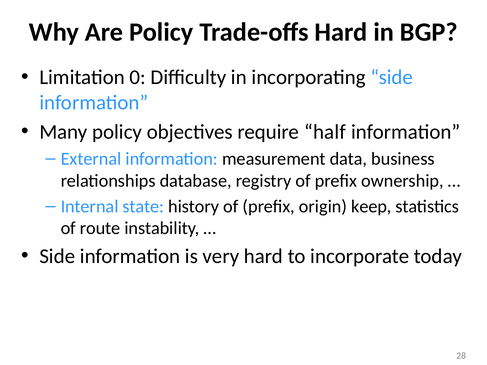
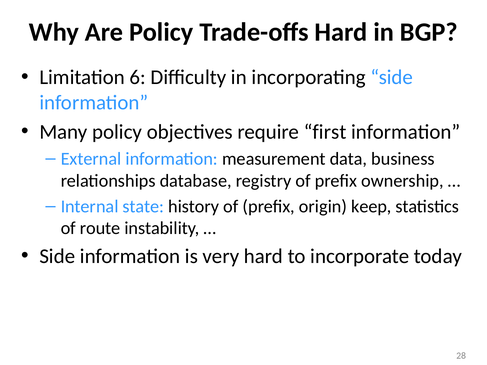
0: 0 -> 6
half: half -> first
